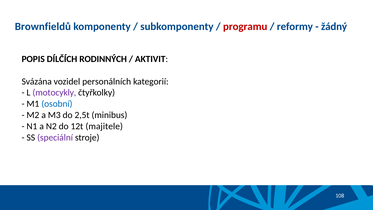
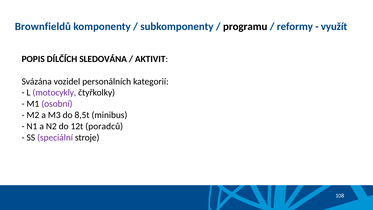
programu colour: red -> black
žádný: žádný -> využít
RODINNÝCH: RODINNÝCH -> SLEDOVÁNA
osobní colour: blue -> purple
2,5t: 2,5t -> 8,5t
majitele: majitele -> poradců
